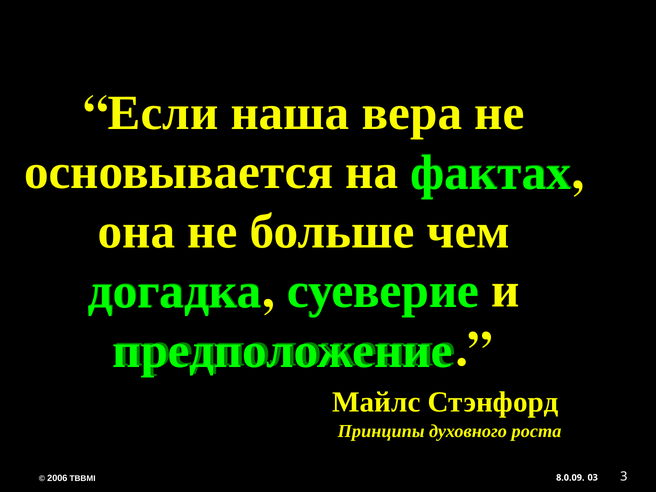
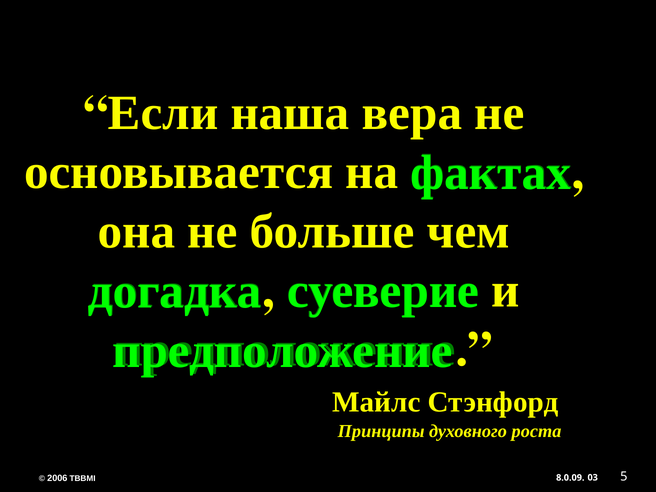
3: 3 -> 5
